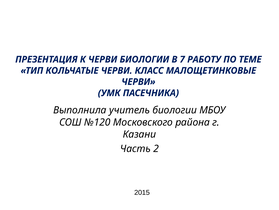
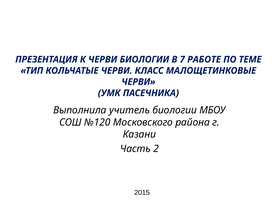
РАБОТУ: РАБОТУ -> РАБОТЕ
